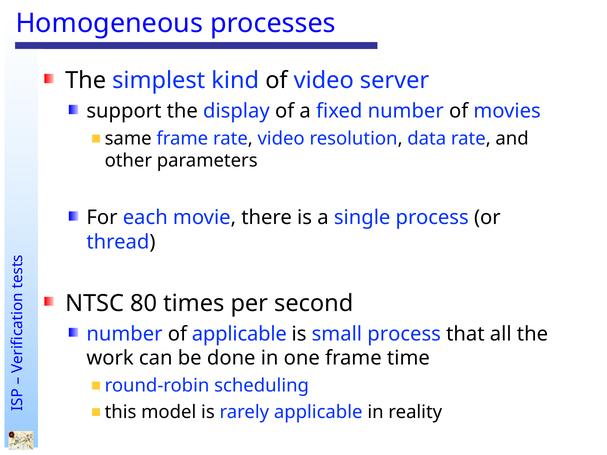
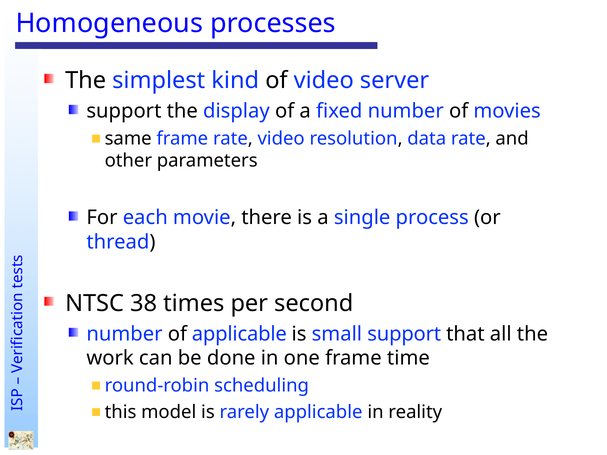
80: 80 -> 38
small process: process -> support
